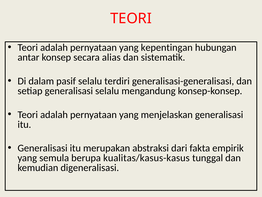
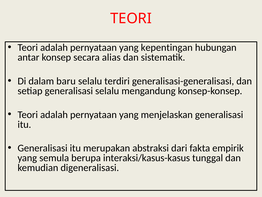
pasif: pasif -> baru
kualitas/kasus-kasus: kualitas/kasus-kasus -> interaksi/kasus-kasus
